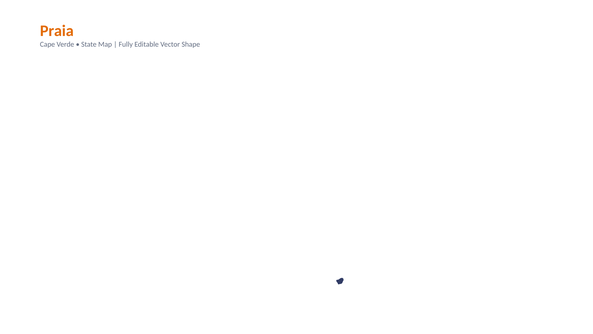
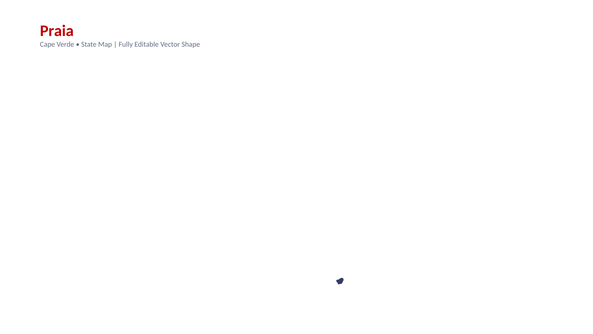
Praia colour: orange -> red
